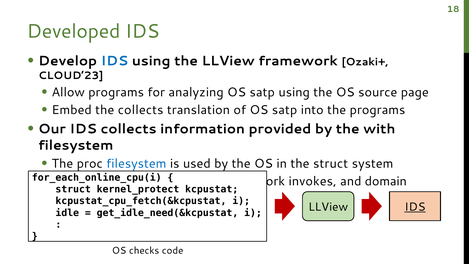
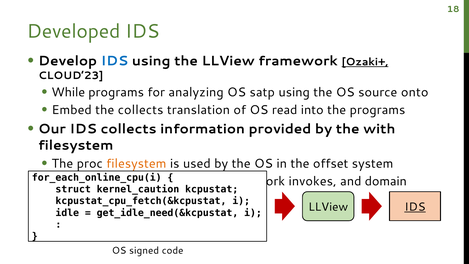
Ozaki+ underline: none -> present
Allow: Allow -> While
page: page -> onto
of OS satp: satp -> read
filesystem at (136, 163) colour: blue -> orange
the struct: struct -> offset
kernel_protect: kernel_protect -> kernel_caution
checks: checks -> signed
